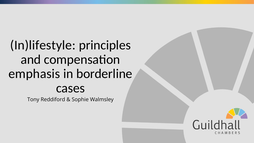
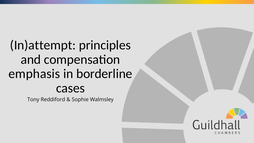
In)lifestyle: In)lifestyle -> In)attempt
